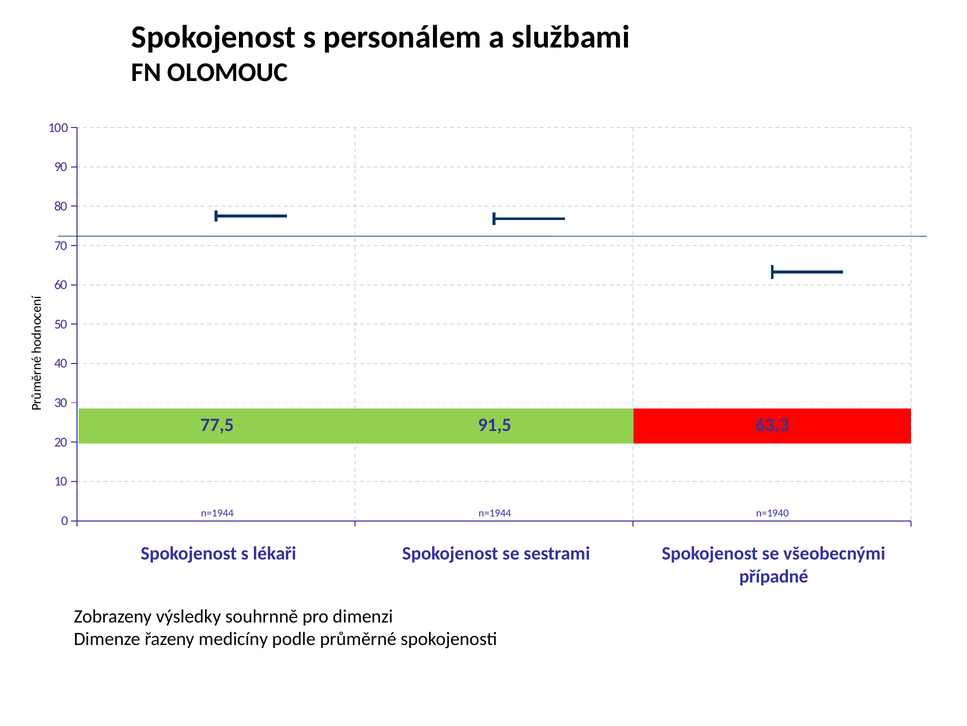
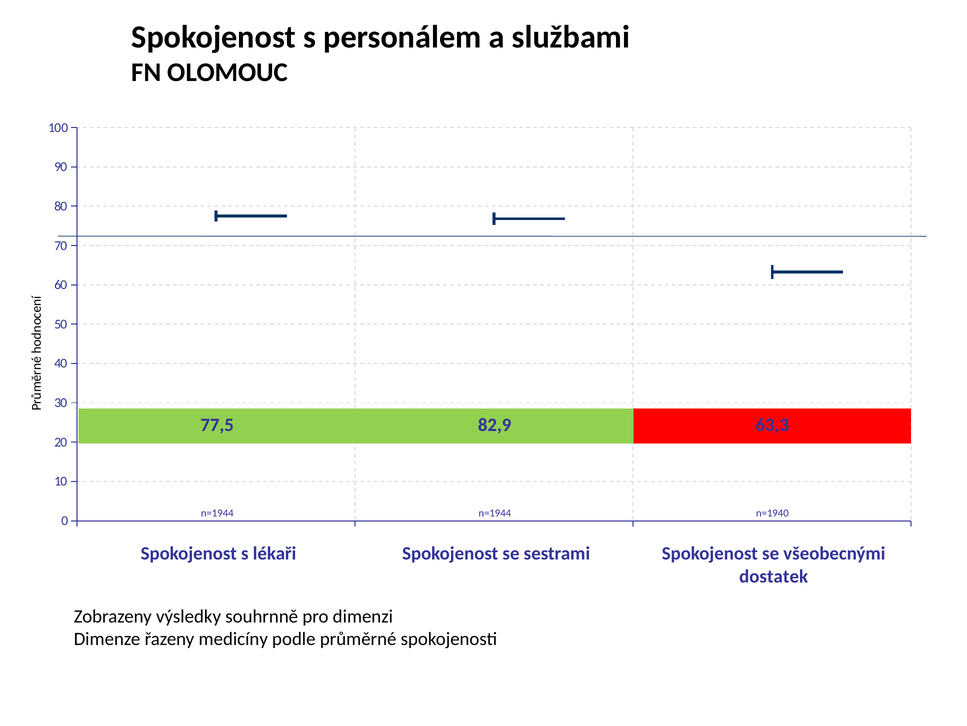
91,5: 91,5 -> 82,9
případné: případné -> dostatek
